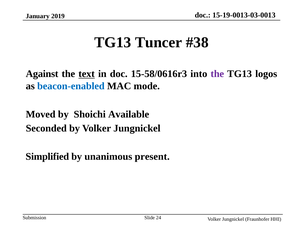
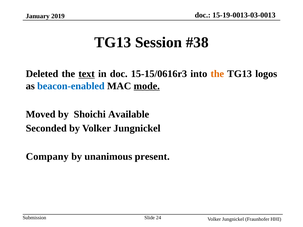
Tuncer: Tuncer -> Session
Against: Against -> Deleted
15-58/0616r3: 15-58/0616r3 -> 15-15/0616r3
the at (217, 74) colour: purple -> orange
mode underline: none -> present
Simplified: Simplified -> Company
